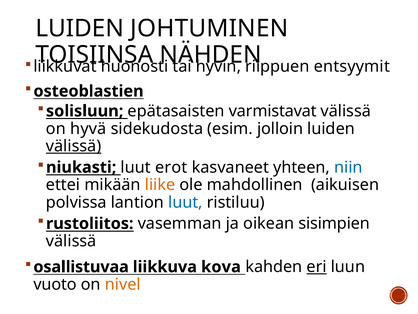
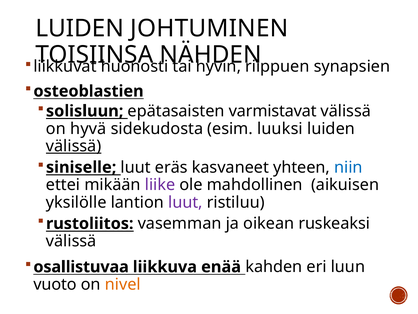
entsyymit: entsyymit -> synapsien
jolloin: jolloin -> luuksi
niukasti: niukasti -> siniselle
erot: erot -> eräs
liike colour: orange -> purple
polvissa: polvissa -> yksilölle
luut at (185, 202) colour: blue -> purple
sisimpien: sisimpien -> ruskeaksi
kova: kova -> enää
eri underline: present -> none
